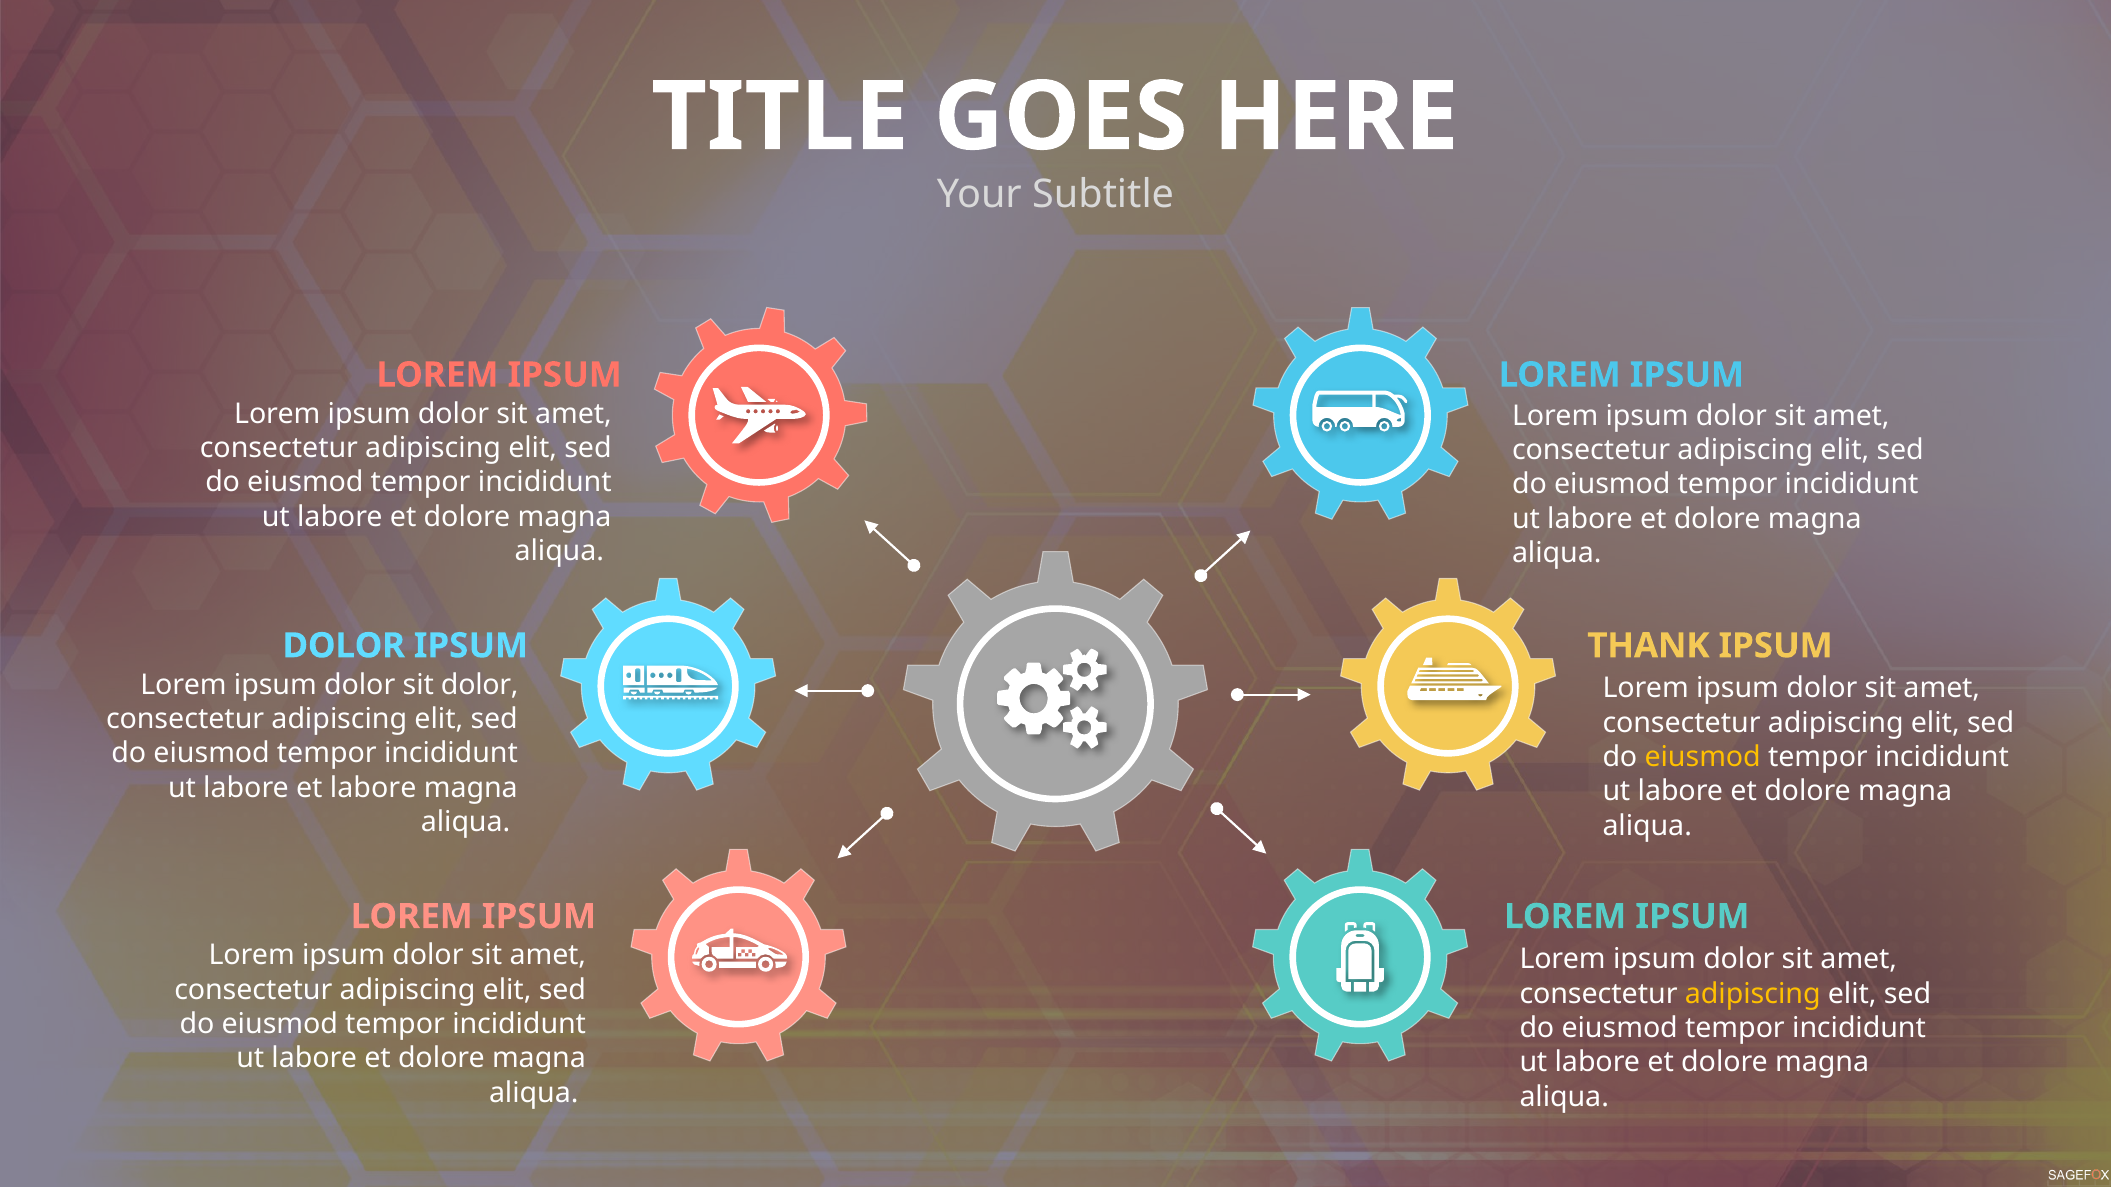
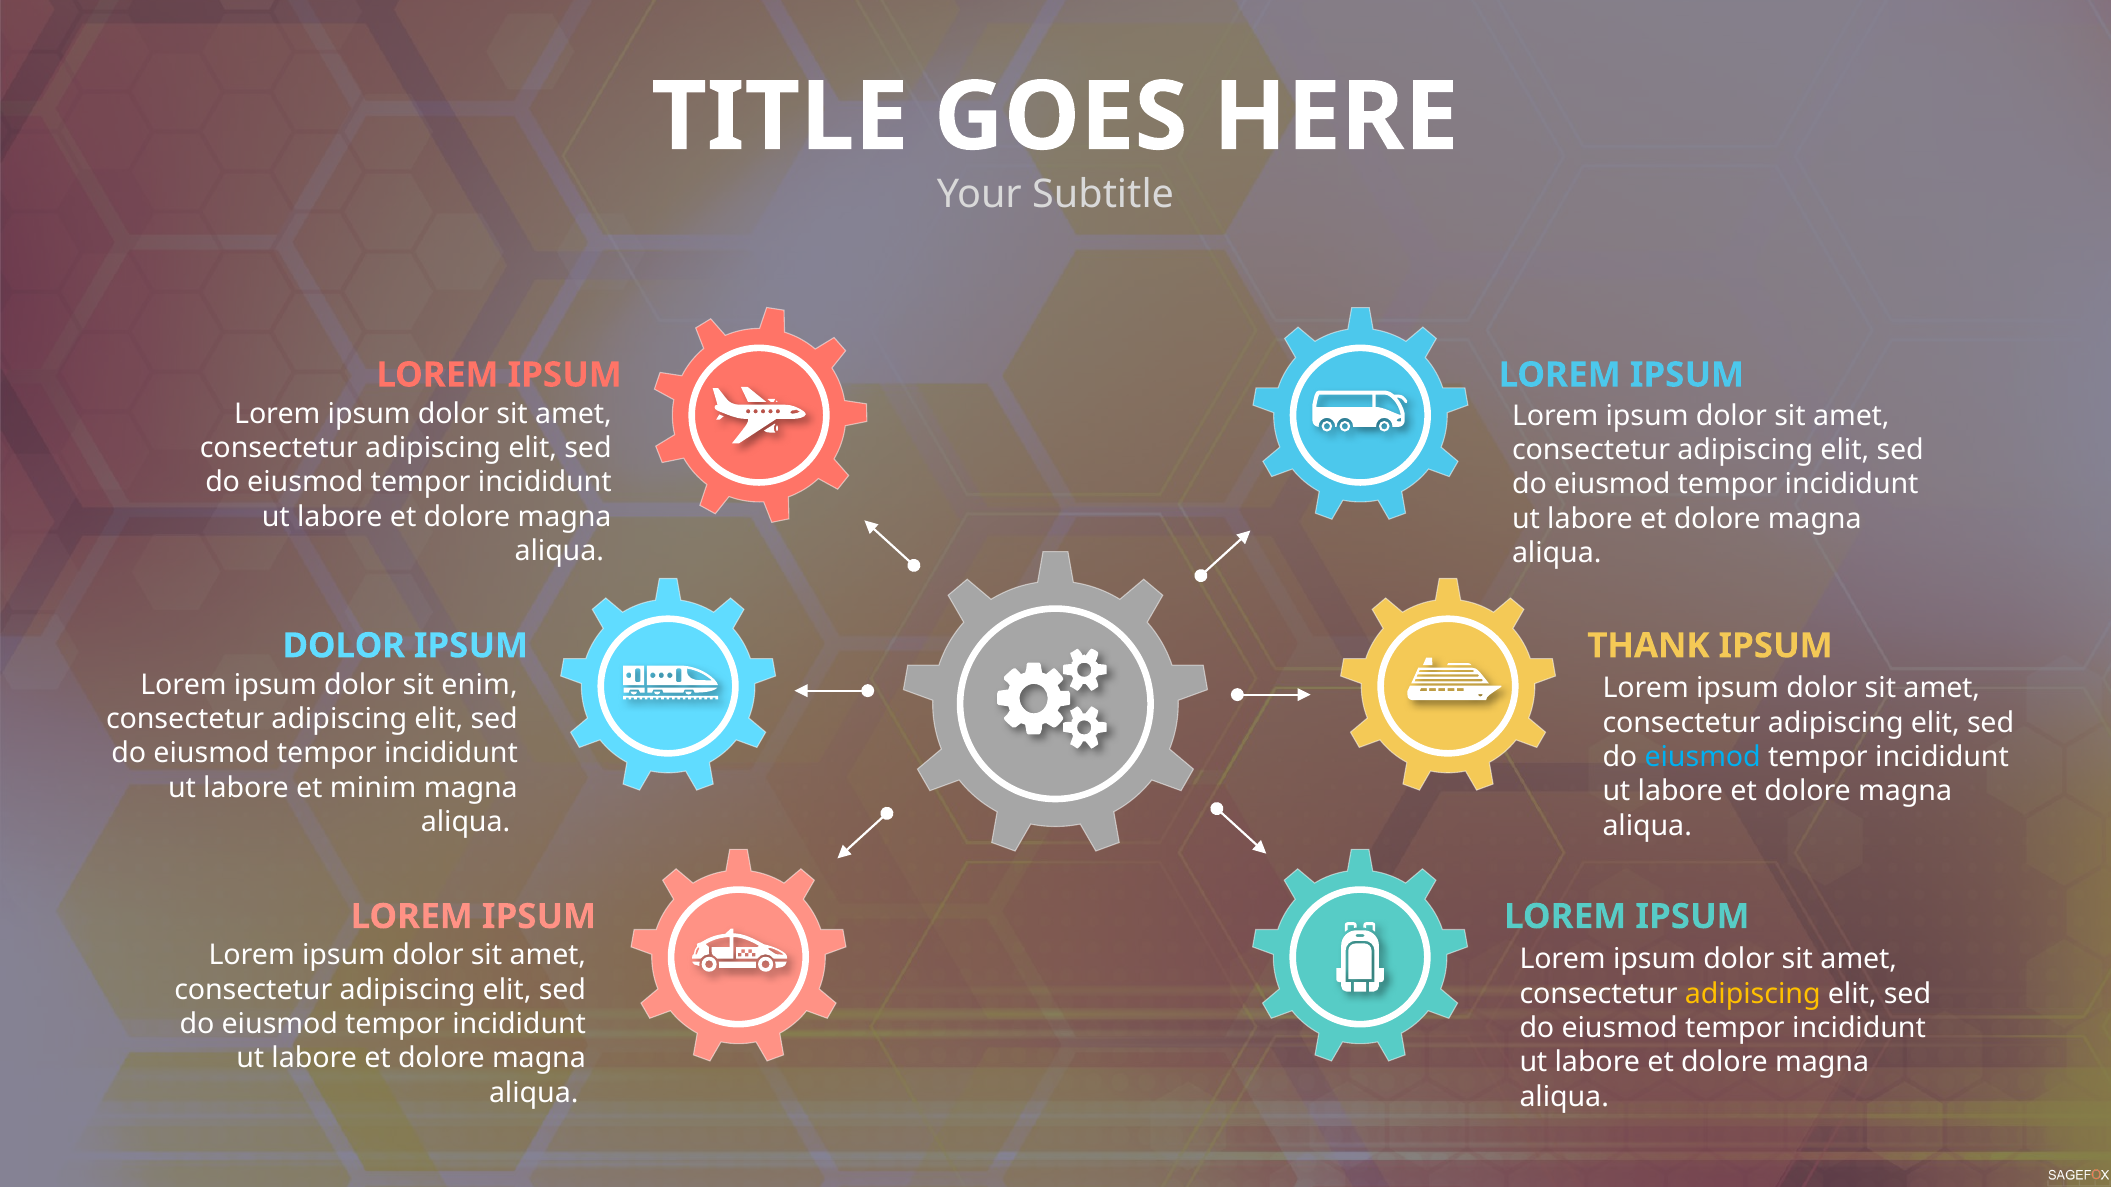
sit dolor: dolor -> enim
eiusmod at (1703, 757) colour: yellow -> light blue
et labore: labore -> minim
